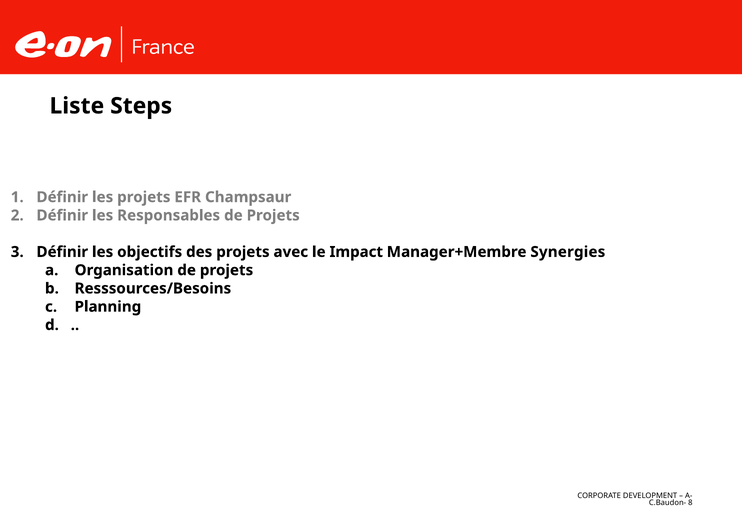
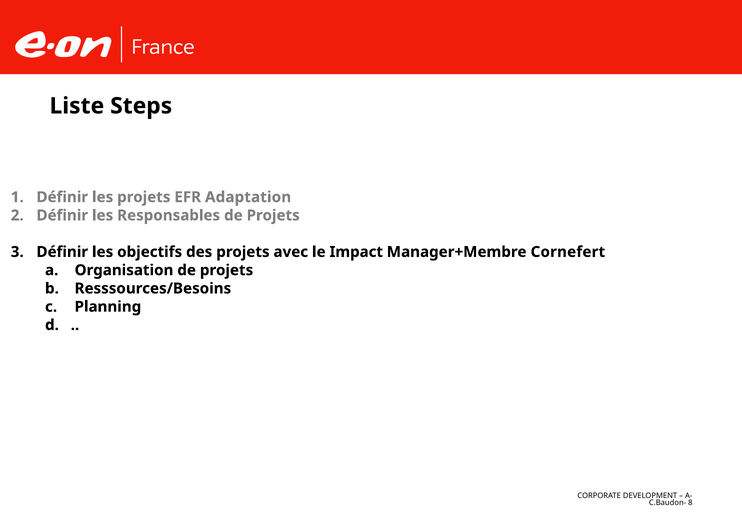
Champsaur: Champsaur -> Adaptation
Synergies: Synergies -> Cornefert
